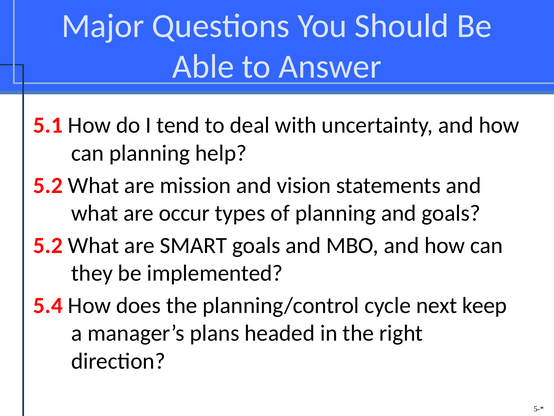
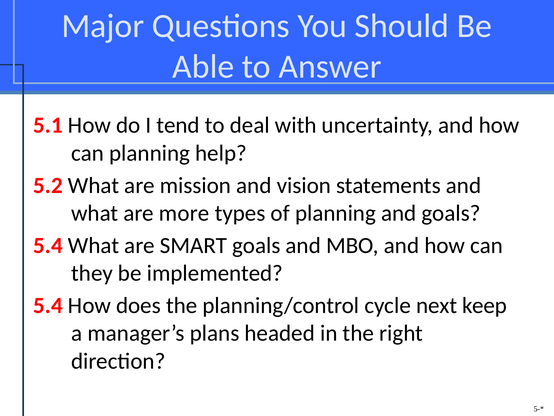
occur: occur -> more
5.2 at (48, 245): 5.2 -> 5.4
